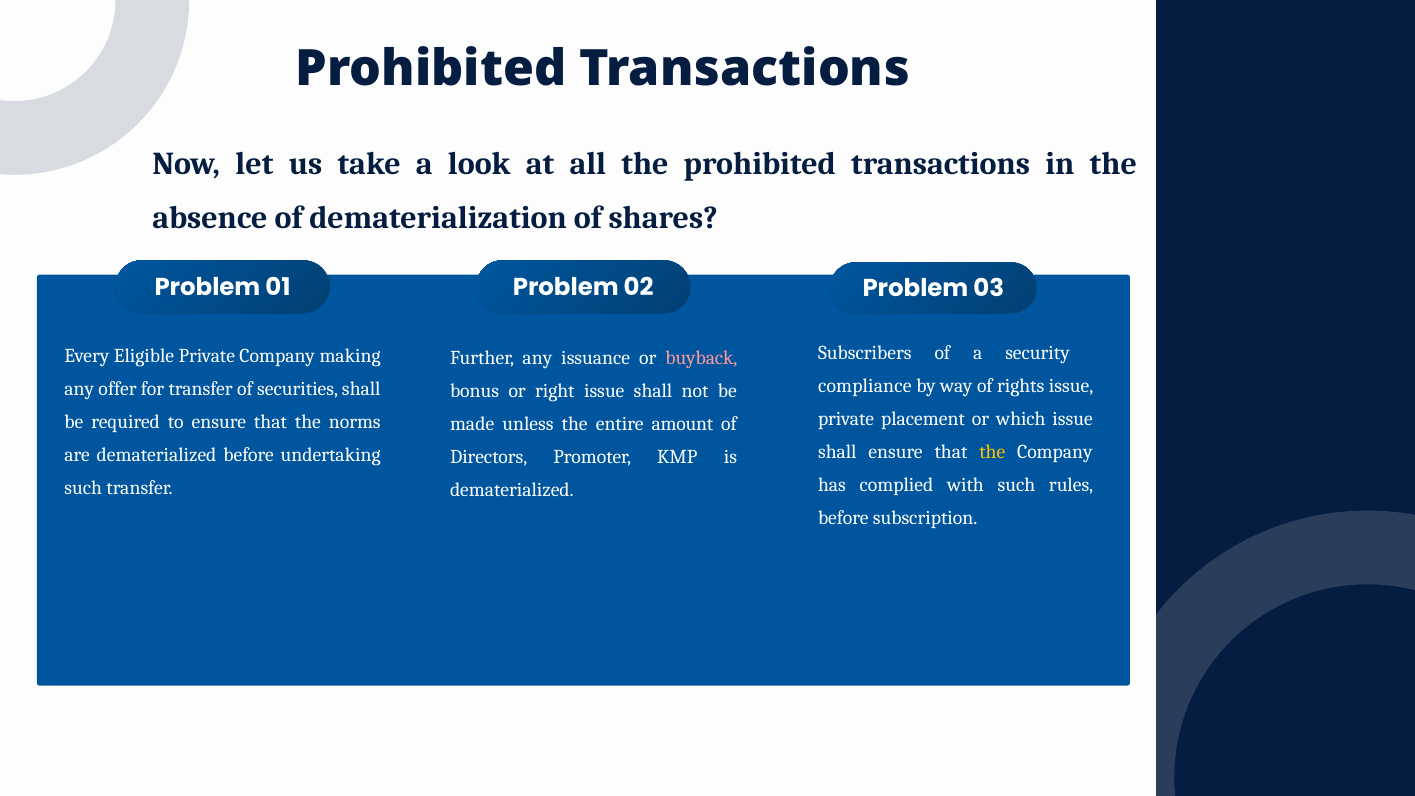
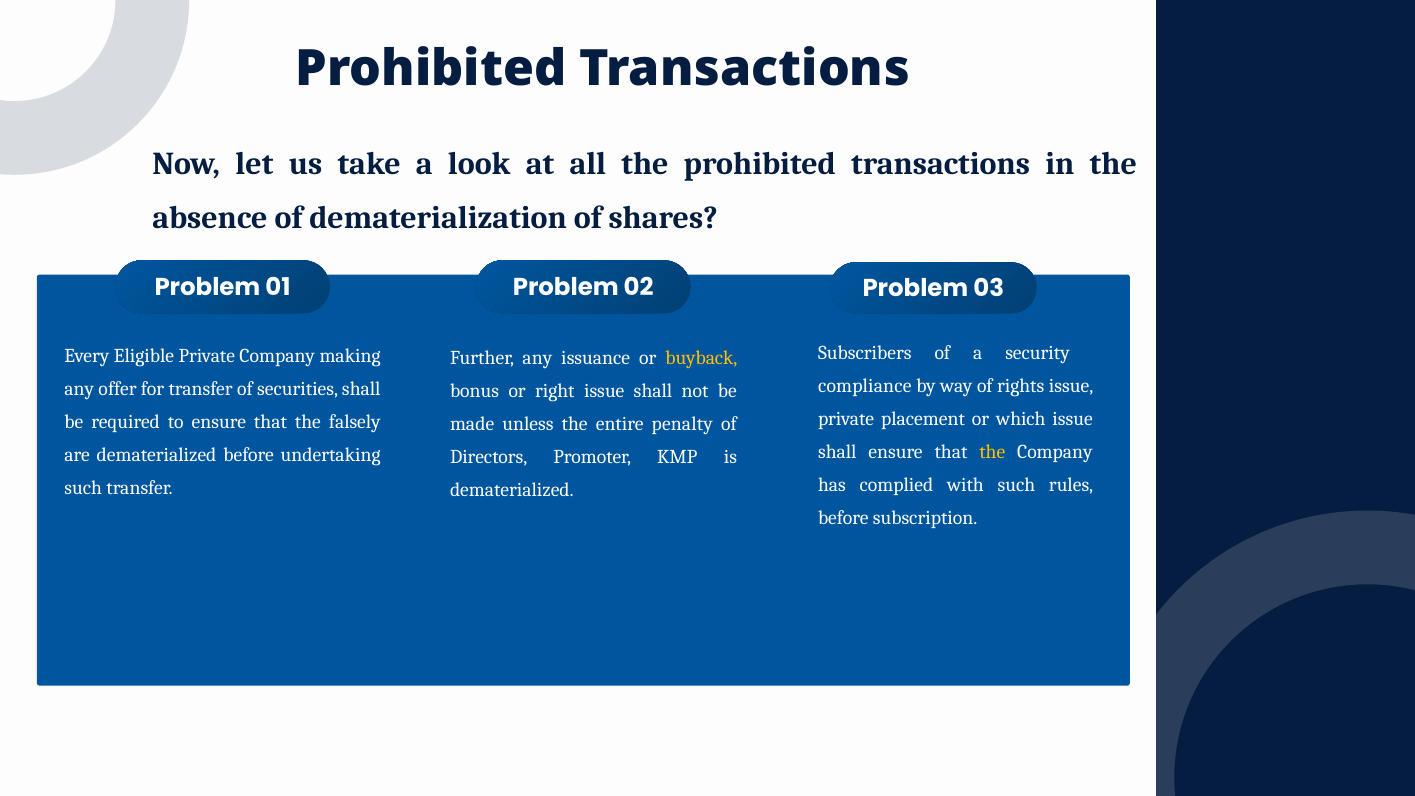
buyback colour: pink -> yellow
norms: norms -> falsely
amount: amount -> penalty
